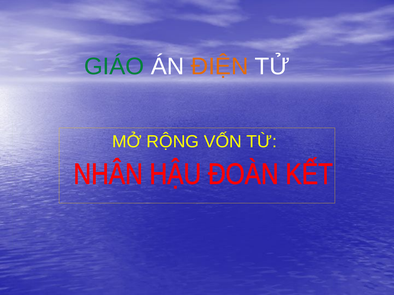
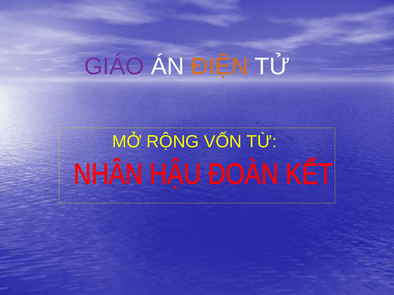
GIÁO colour: green -> purple
